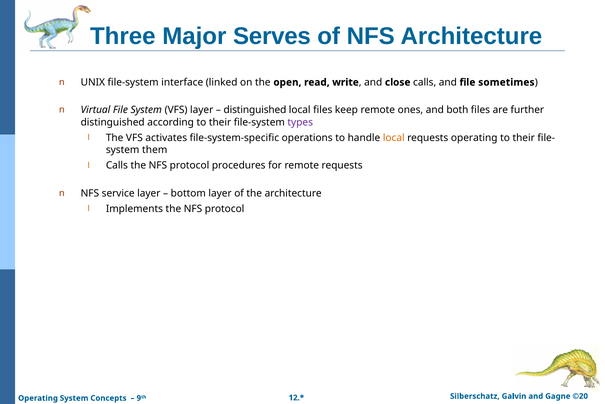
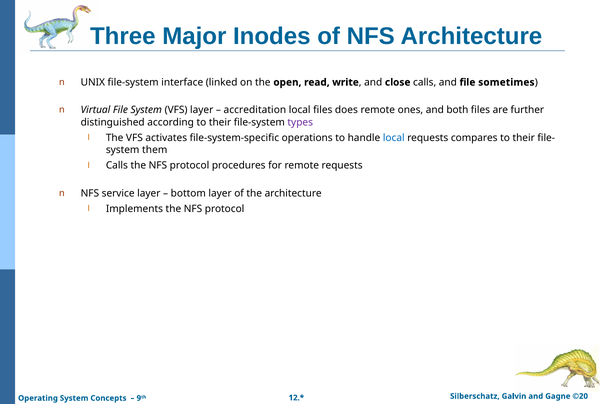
Serves: Serves -> Inodes
distinguished at (255, 110): distinguished -> accreditation
keep: keep -> does
local at (394, 138) colour: orange -> blue
requests operating: operating -> compares
